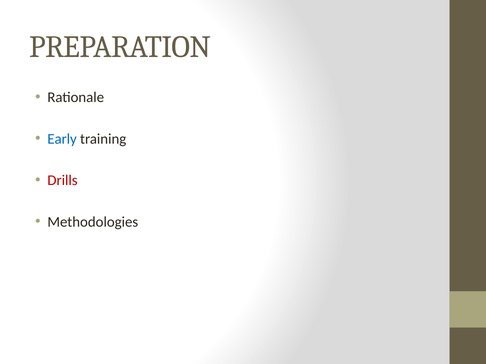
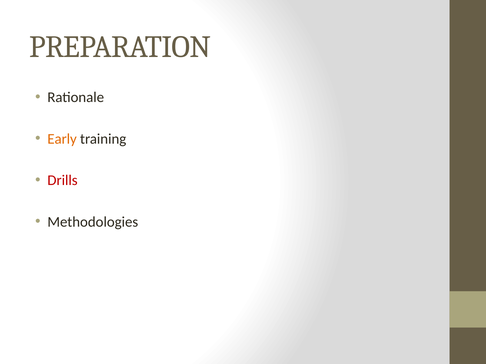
Early colour: blue -> orange
